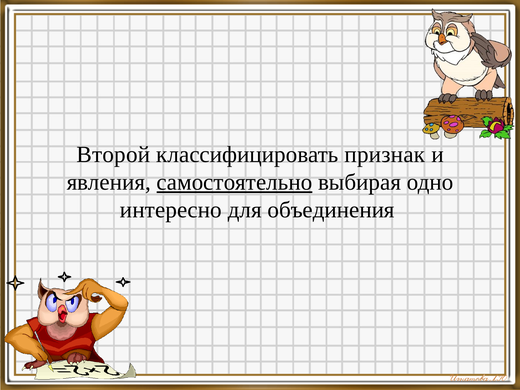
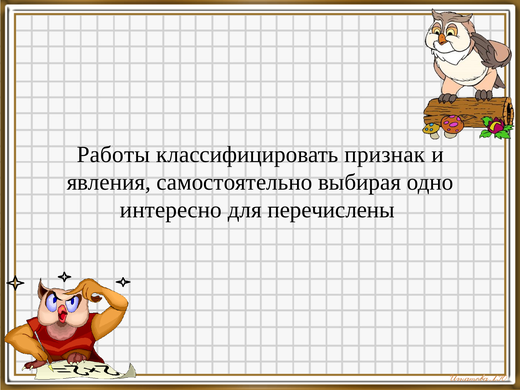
Второй: Второй -> Работы
самостоятельно underline: present -> none
объединения: объединения -> перечислены
